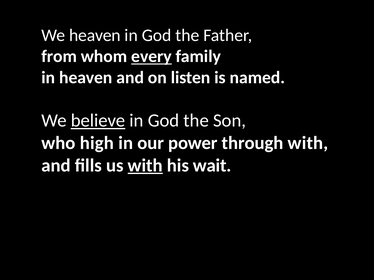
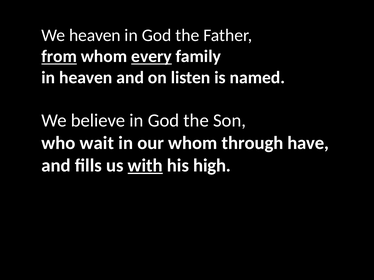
from underline: none -> present
believe underline: present -> none
high: high -> wait
our power: power -> whom
through with: with -> have
wait: wait -> high
